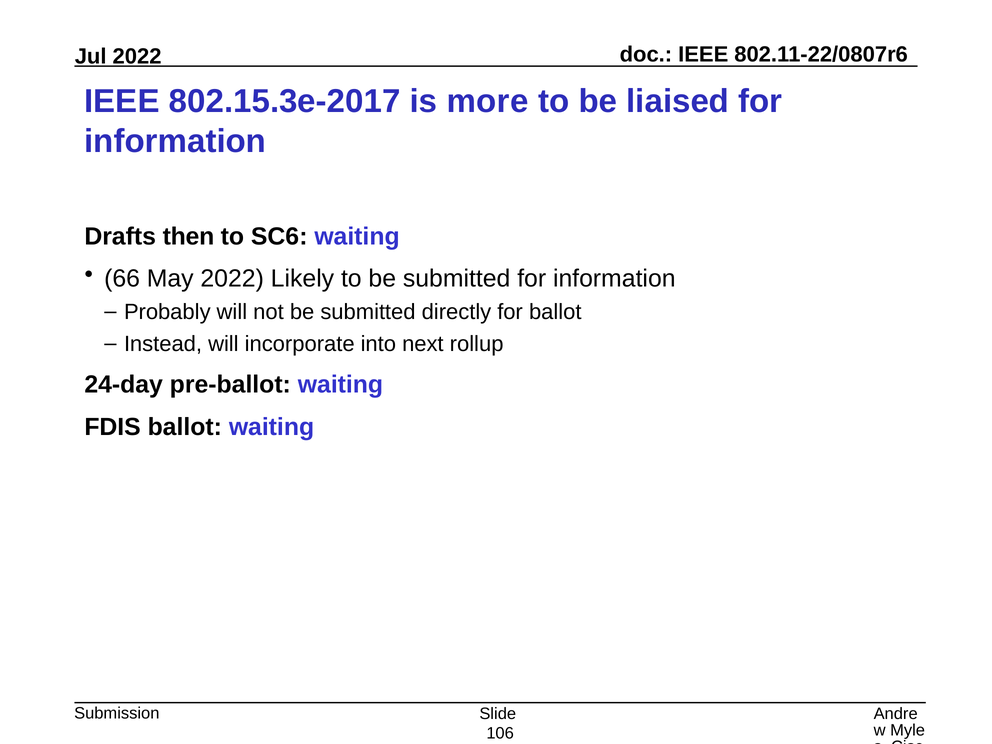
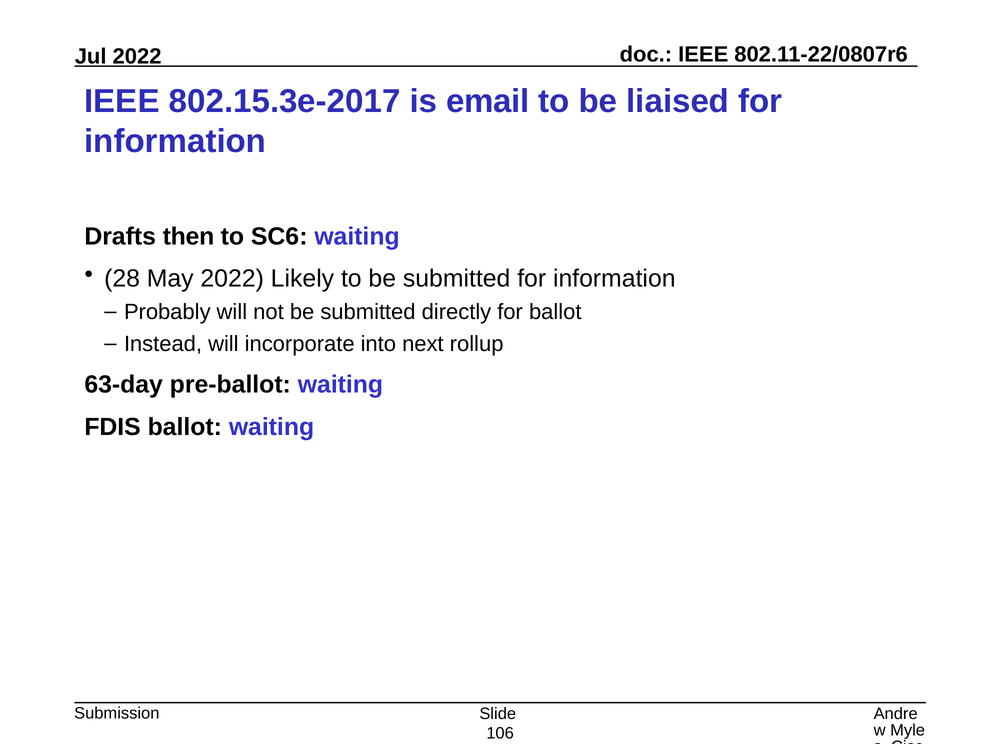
more: more -> email
66: 66 -> 28
24-day: 24-day -> 63-day
